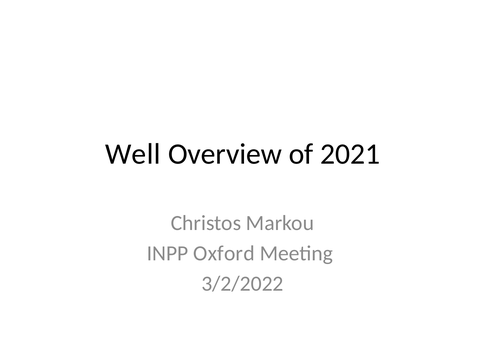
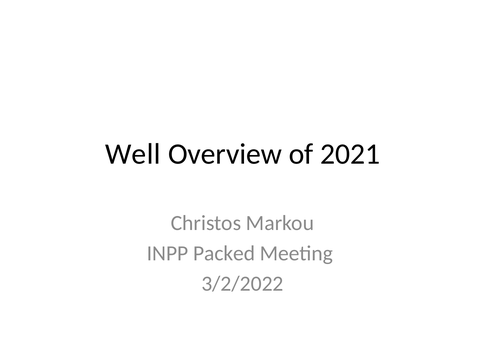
Oxford: Oxford -> Packed
